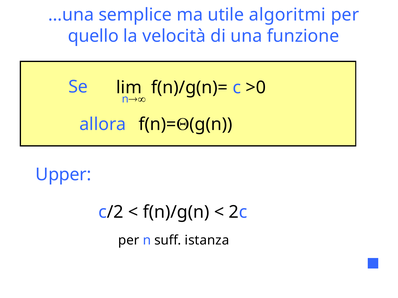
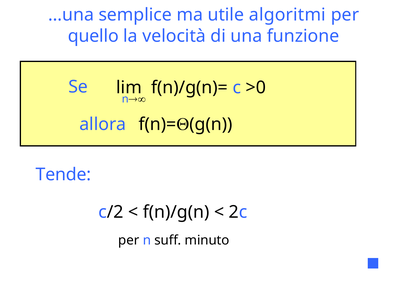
Upper: Upper -> Tende
istanza: istanza -> minuto
